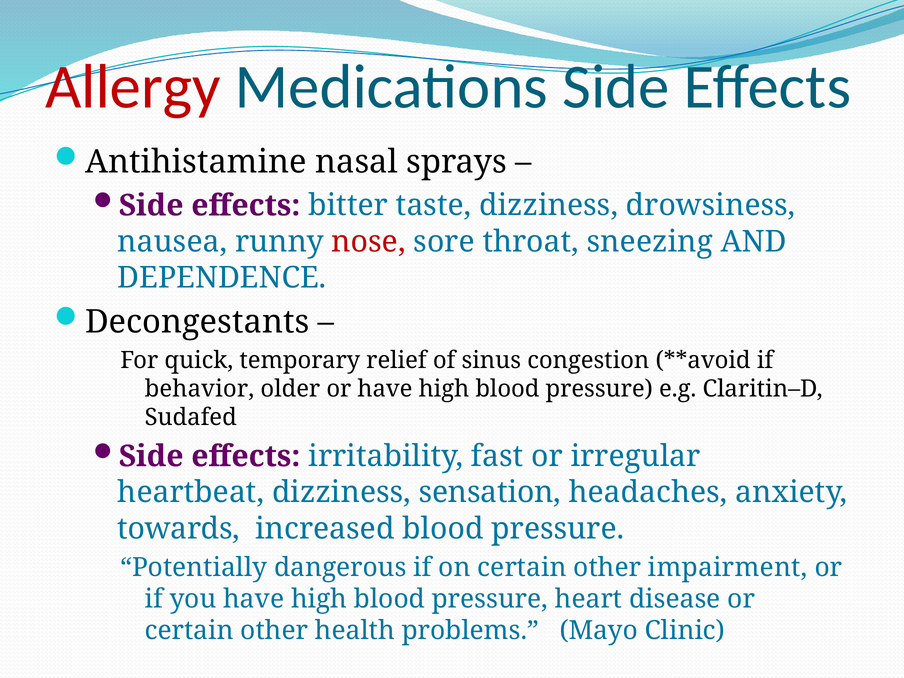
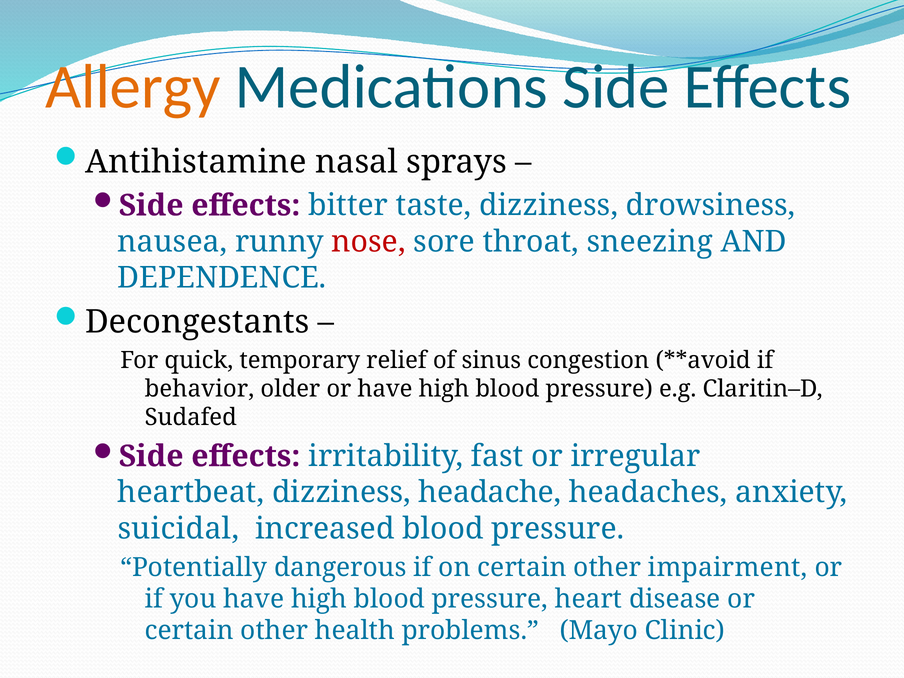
Allergy colour: red -> orange
sensation: sensation -> headache
towards: towards -> suicidal
